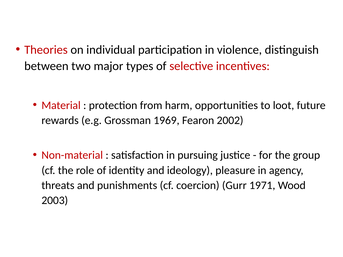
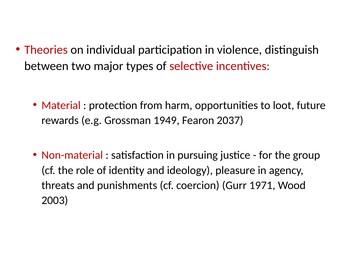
1969: 1969 -> 1949
2002: 2002 -> 2037
